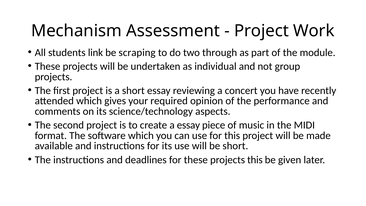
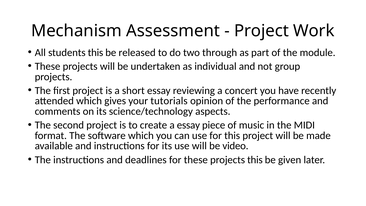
students link: link -> this
scraping: scraping -> released
required: required -> tutorials
be short: short -> video
